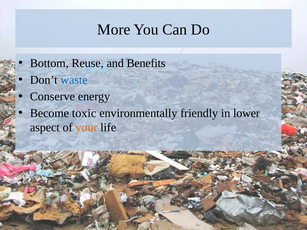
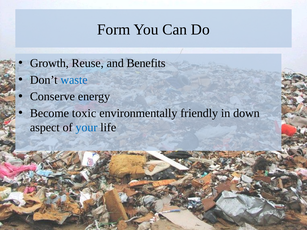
More: More -> Form
Bottom: Bottom -> Growth
lower: lower -> down
your colour: orange -> blue
